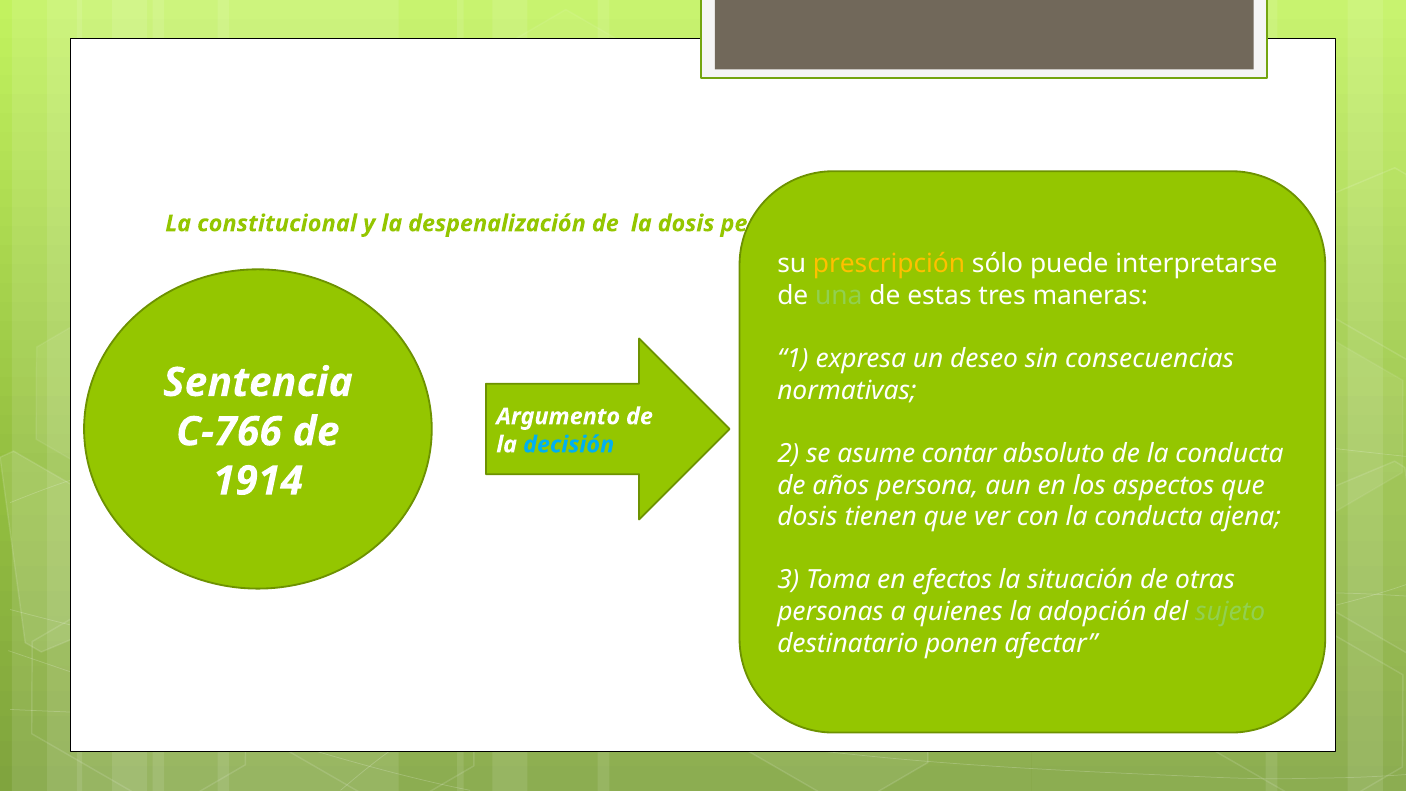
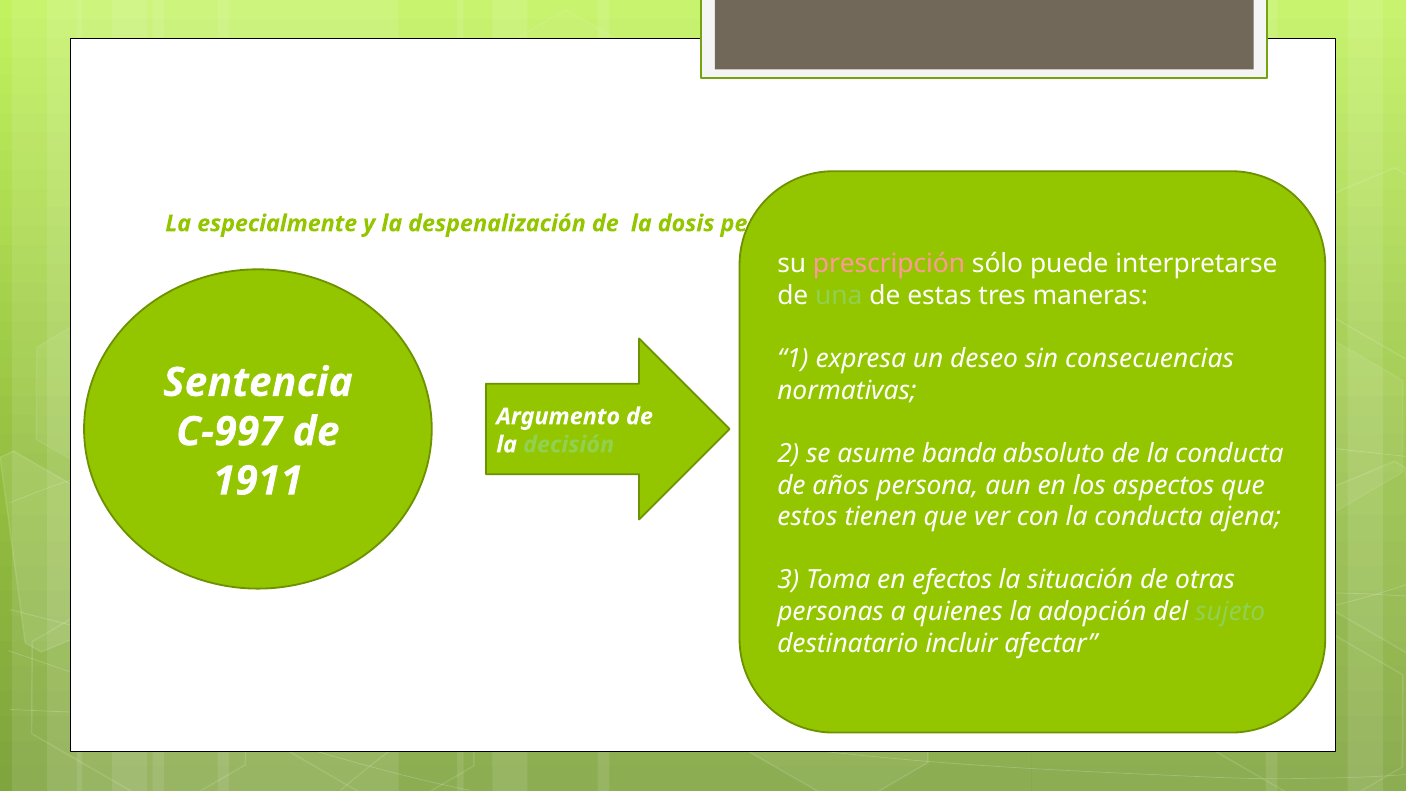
constitucional: constitucional -> especialmente
prescripción colour: yellow -> pink
C-766: C-766 -> C-997
decisión colour: light blue -> light green
contar: contar -> banda
1914: 1914 -> 1911
dosis at (807, 517): dosis -> estos
ponen: ponen -> incluir
